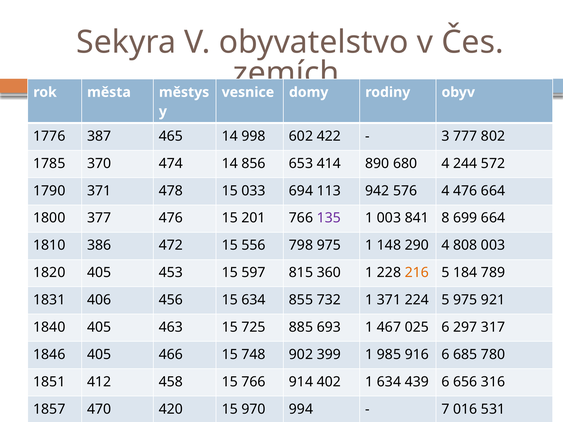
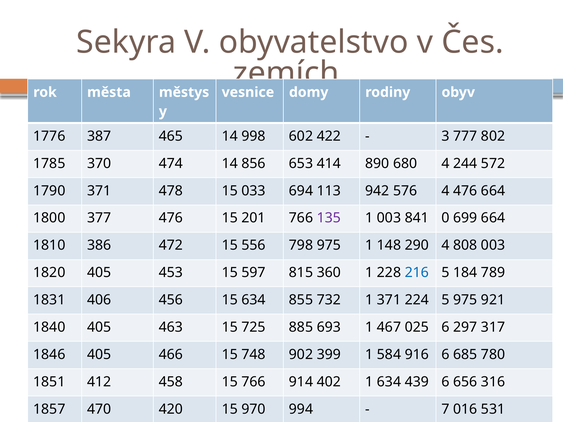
8: 8 -> 0
216 colour: orange -> blue
985: 985 -> 584
